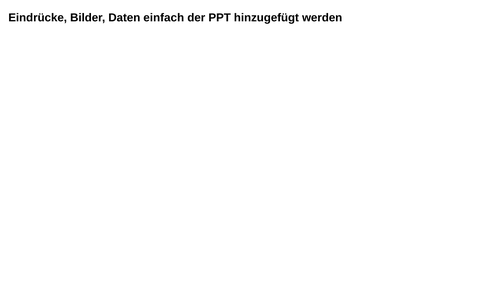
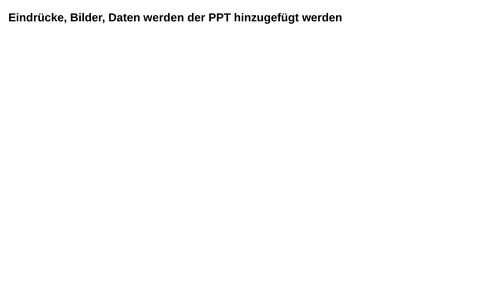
Daten einfach: einfach -> werden
